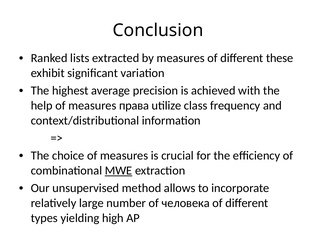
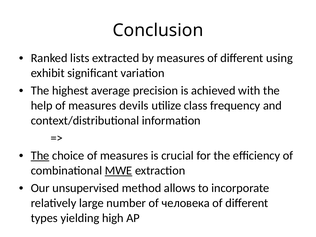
these: these -> using
права: права -> devils
The at (40, 156) underline: none -> present
